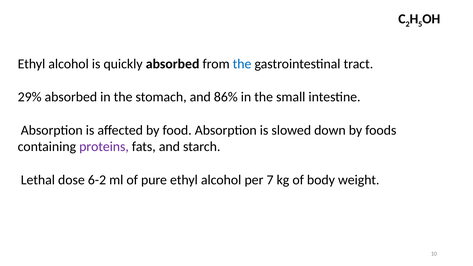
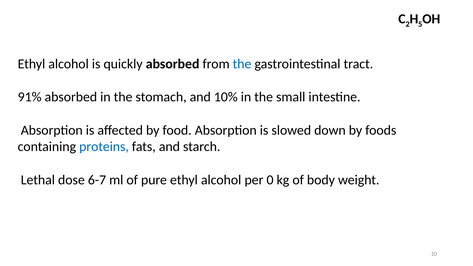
29%: 29% -> 91%
86%: 86% -> 10%
proteins colour: purple -> blue
6-2: 6-2 -> 6-7
7: 7 -> 0
